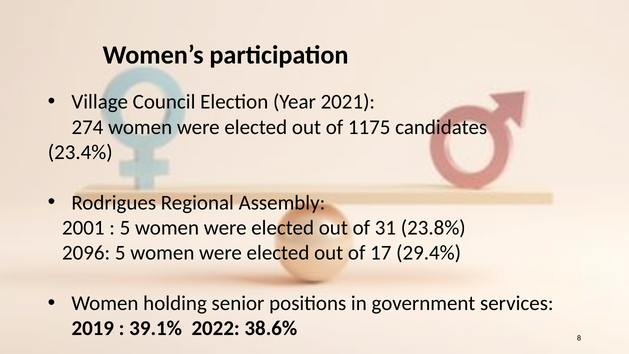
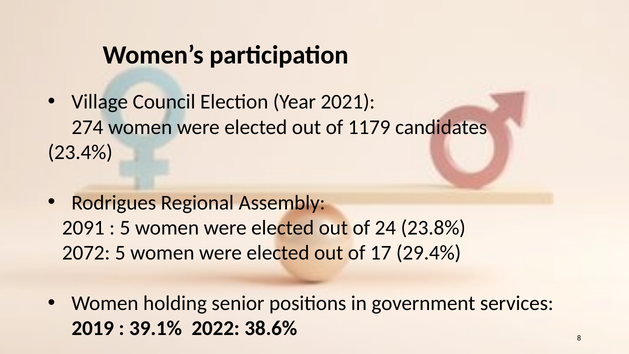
1175: 1175 -> 1179
2001: 2001 -> 2091
31: 31 -> 24
2096: 2096 -> 2072
